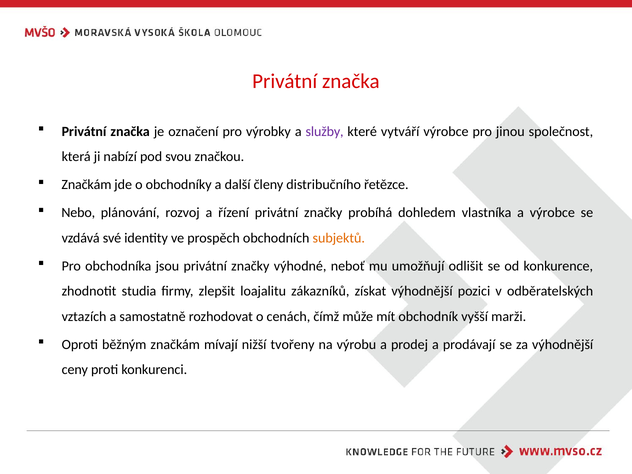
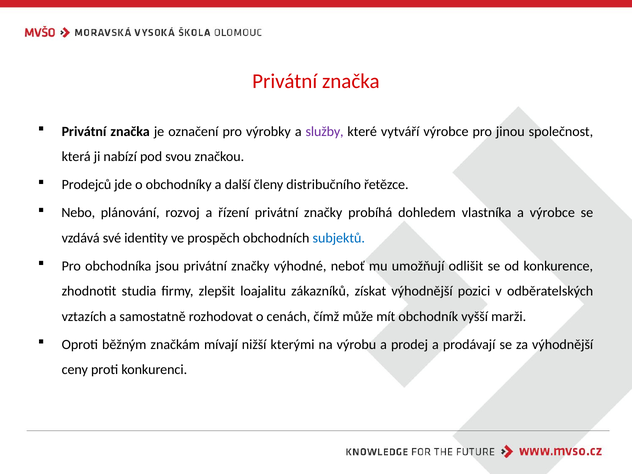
Značkám at (86, 185): Značkám -> Prodejců
subjektů colour: orange -> blue
tvořeny: tvořeny -> kterými
